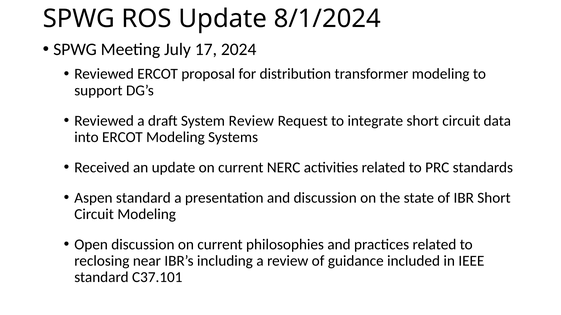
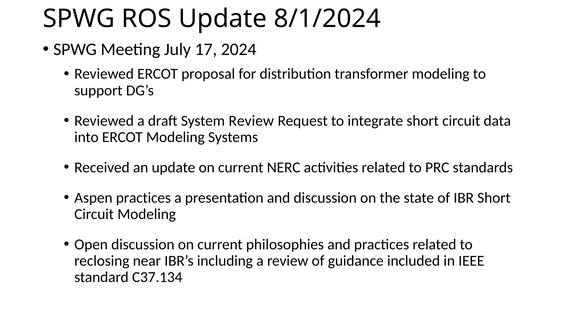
Aspen standard: standard -> practices
C37.101: C37.101 -> C37.134
